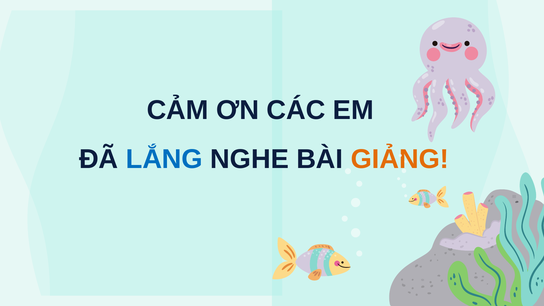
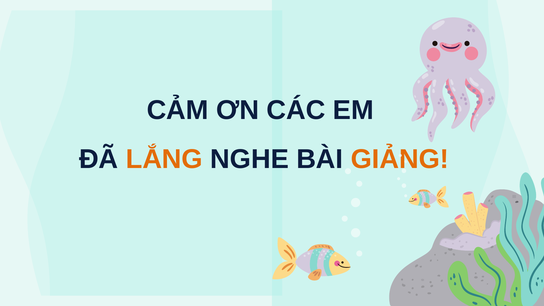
LẮNG colour: blue -> orange
